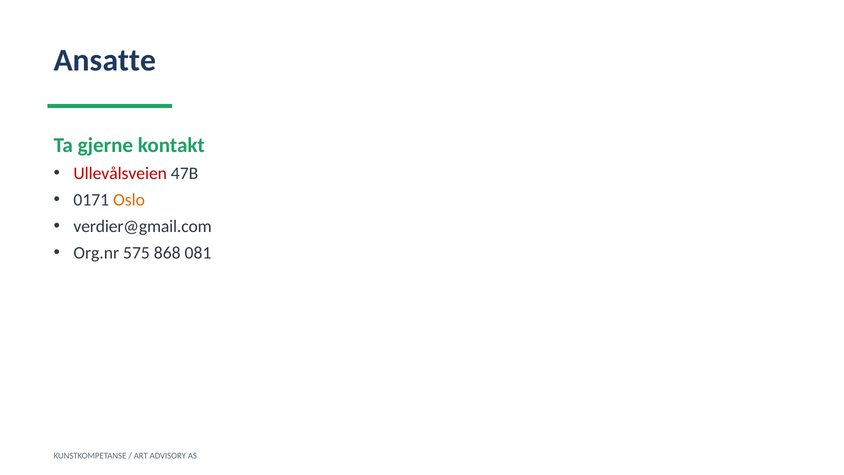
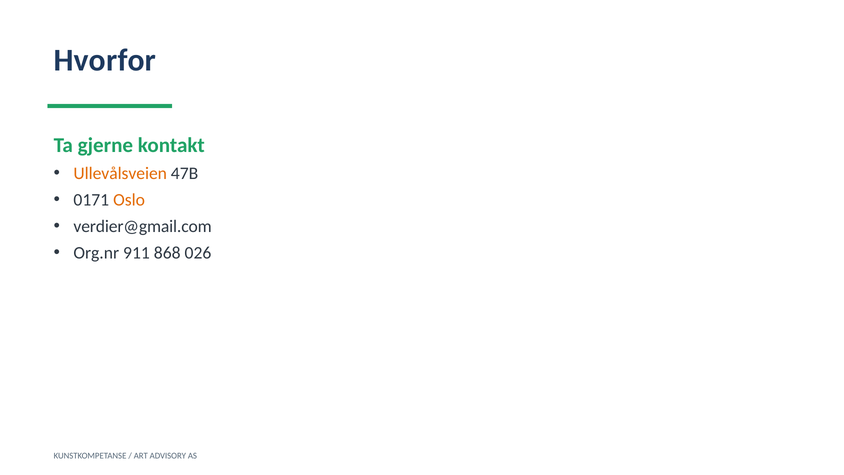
Ansatte: Ansatte -> Hvorfor
Ullevålsveien colour: red -> orange
575: 575 -> 911
081: 081 -> 026
